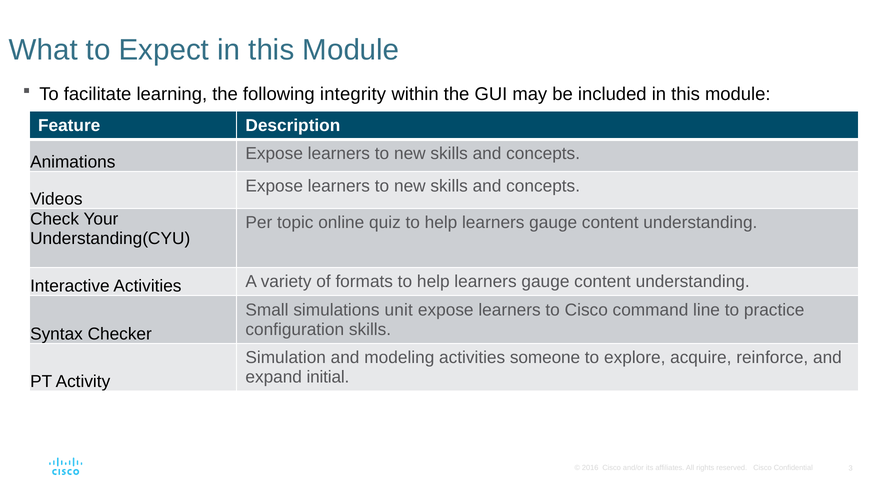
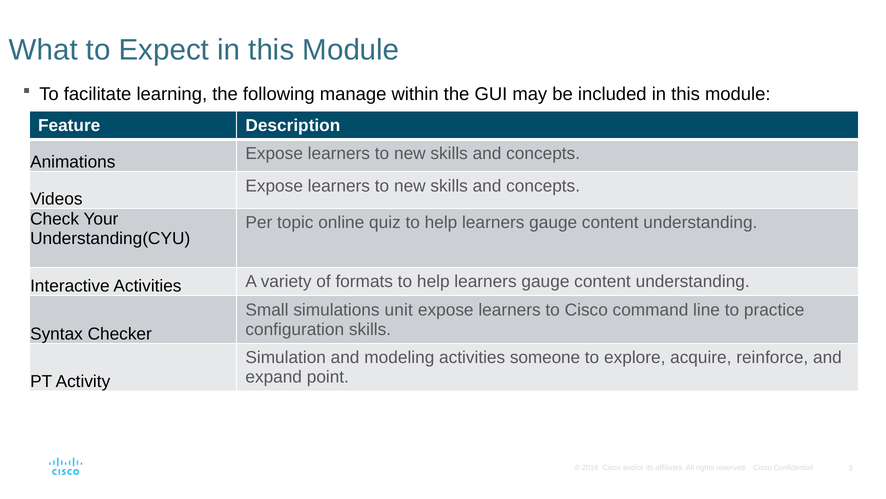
integrity: integrity -> manage
initial: initial -> point
